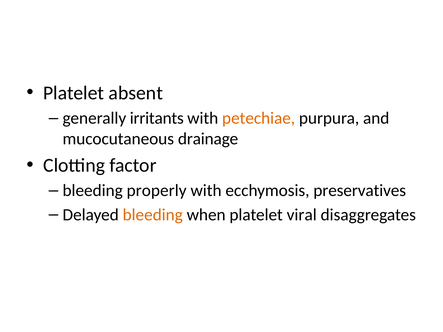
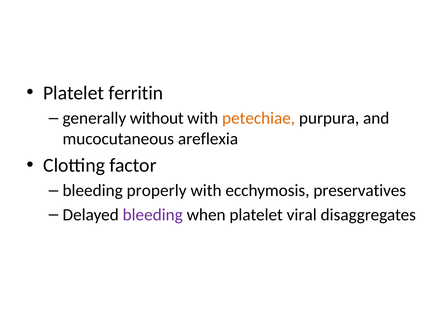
absent: absent -> ferritin
irritants: irritants -> without
drainage: drainage -> areflexia
bleeding at (153, 215) colour: orange -> purple
